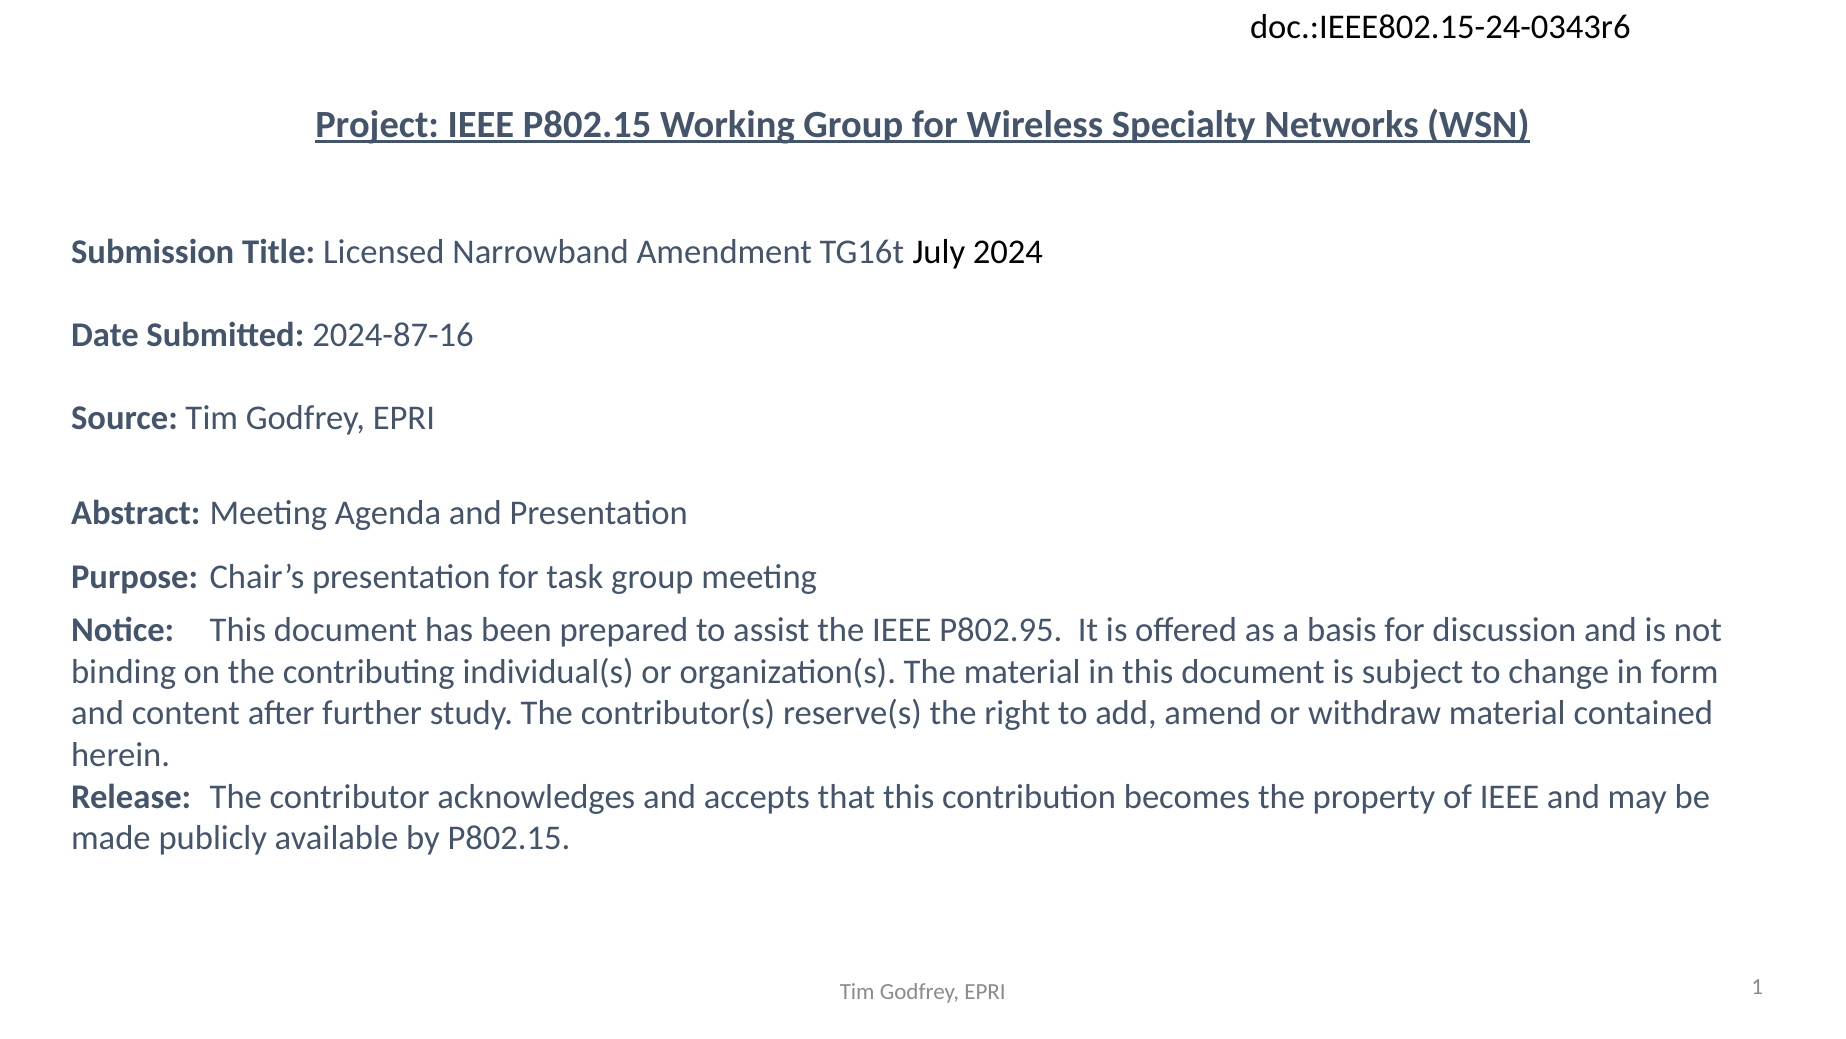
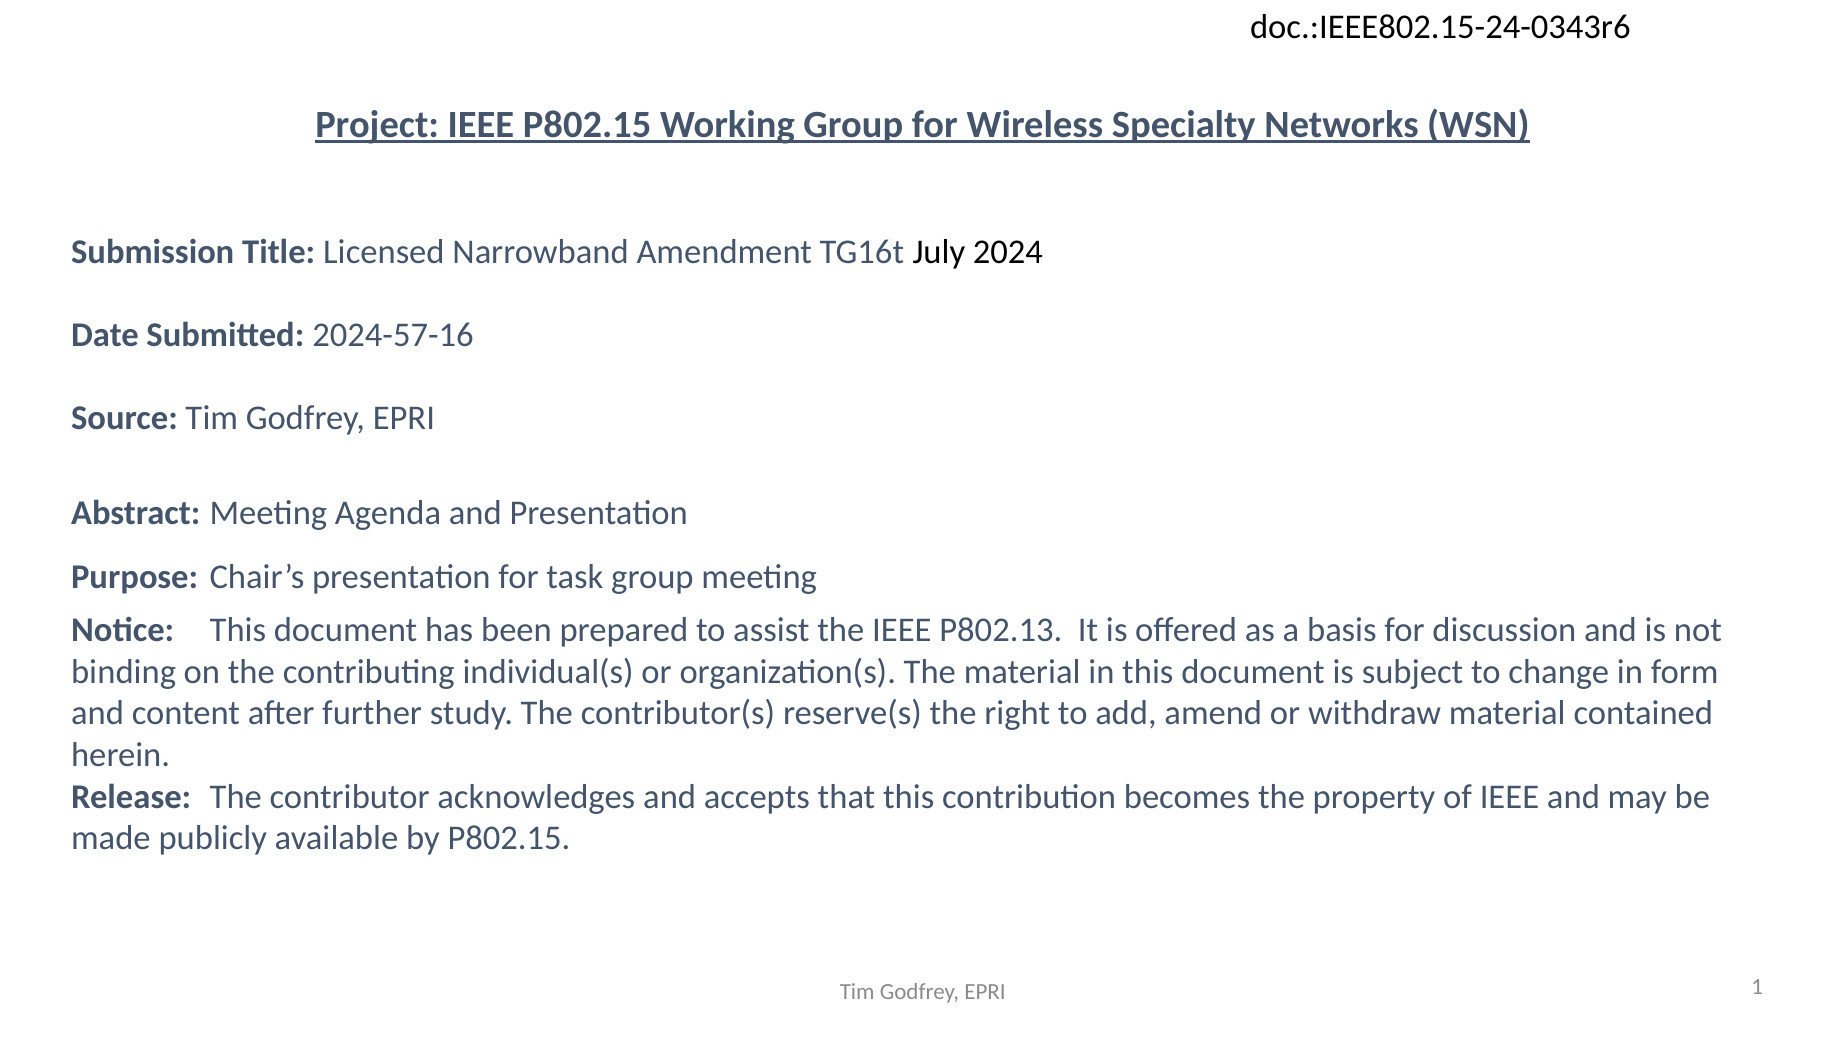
2024-87-16: 2024-87-16 -> 2024-57-16
P802.95: P802.95 -> P802.13
